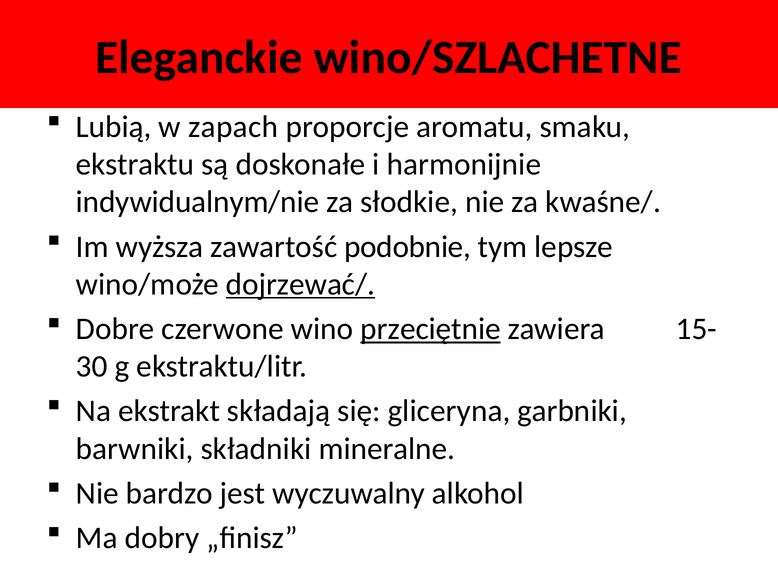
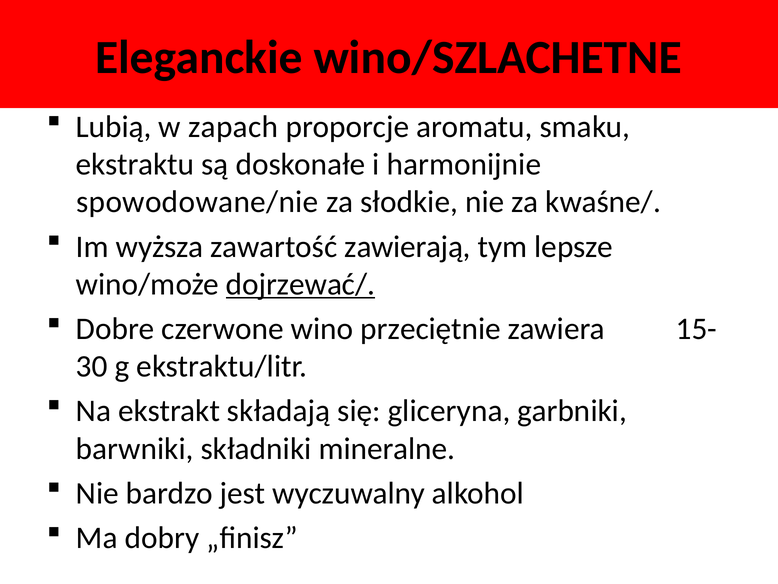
indywidualnym/nie: indywidualnym/nie -> spowodowane/nie
podobnie: podobnie -> zawierają
przeciętnie underline: present -> none
